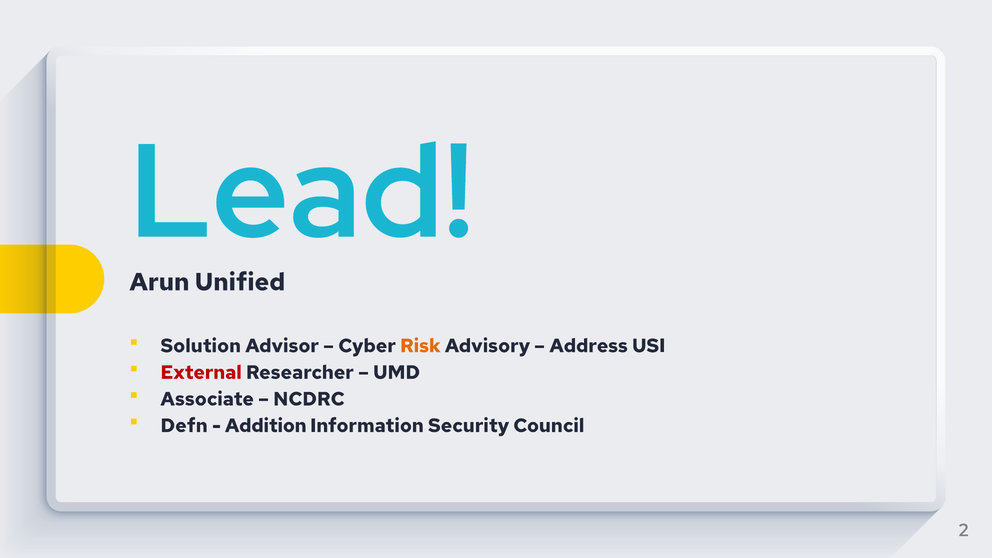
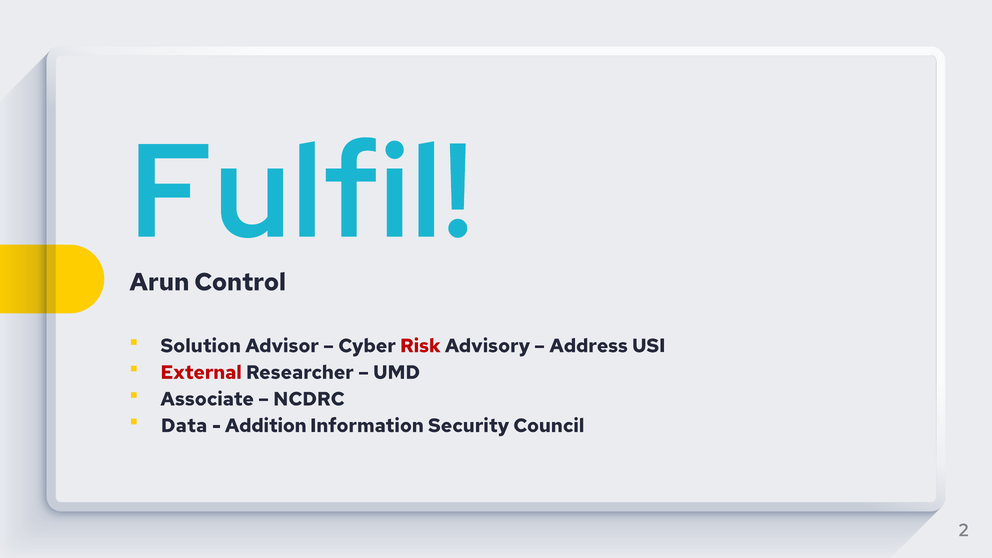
Lead: Lead -> Fulfil
Unified: Unified -> Control
Risk colour: orange -> red
Defn: Defn -> Data
